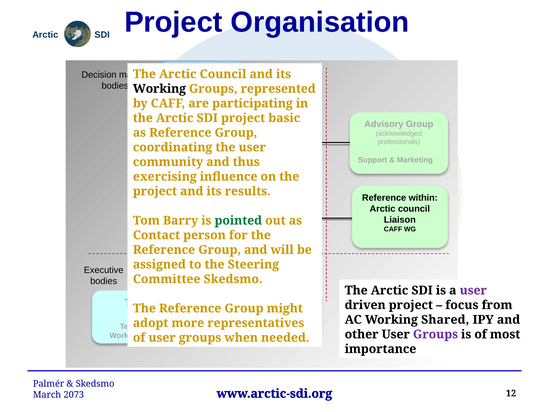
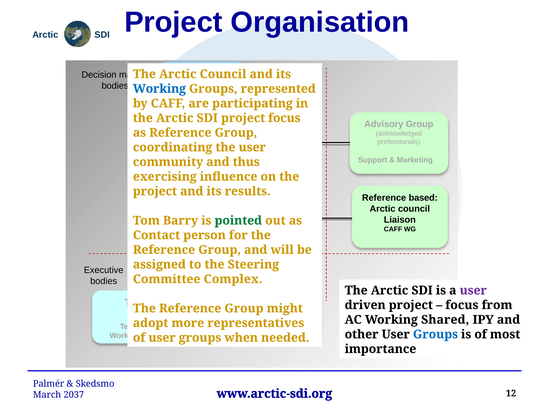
Working at (159, 89) colour: black -> blue
project basic: basic -> focus
within: within -> based
Committee Skedsmo: Skedsmo -> Complex
Groups at (435, 334) colour: purple -> blue
2073: 2073 -> 2037
